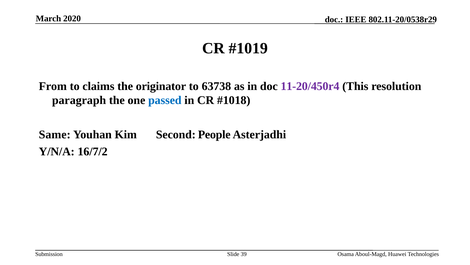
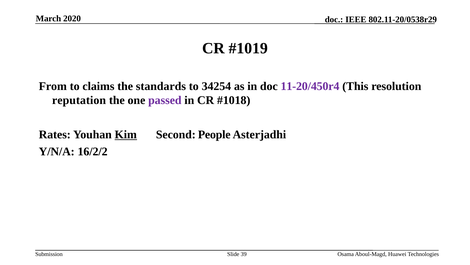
originator: originator -> standards
63738: 63738 -> 34254
paragraph: paragraph -> reputation
passed colour: blue -> purple
Same: Same -> Rates
Kim underline: none -> present
16/7/2: 16/7/2 -> 16/2/2
